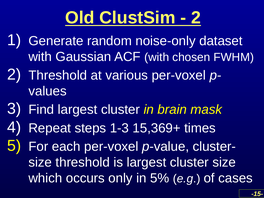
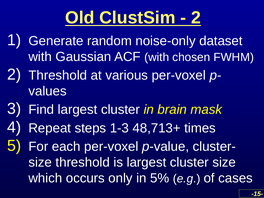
15,369+: 15,369+ -> 48,713+
